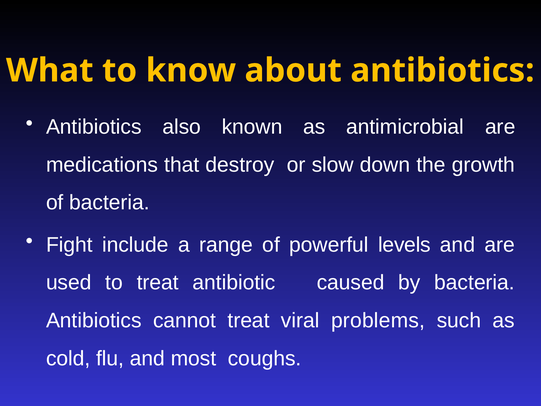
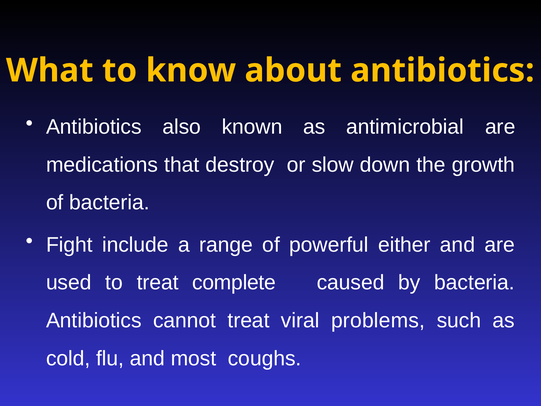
levels: levels -> either
antibiotic: antibiotic -> complete
